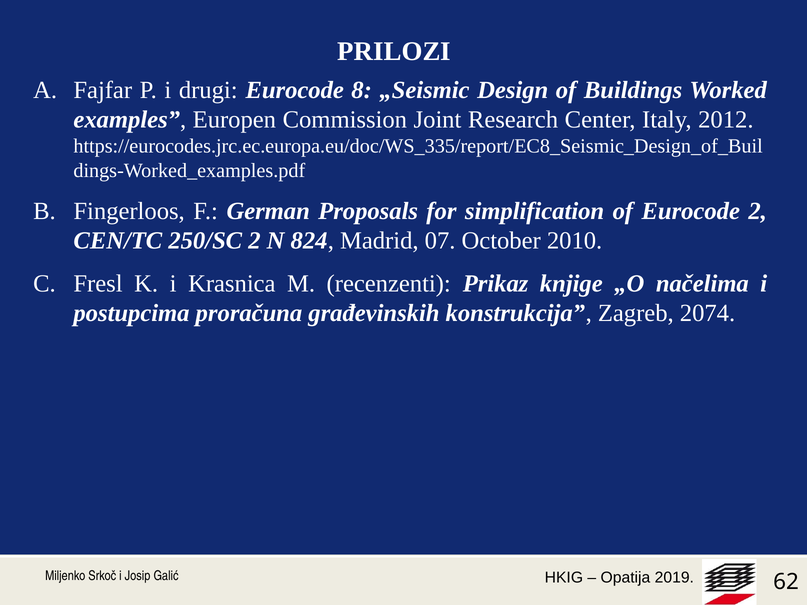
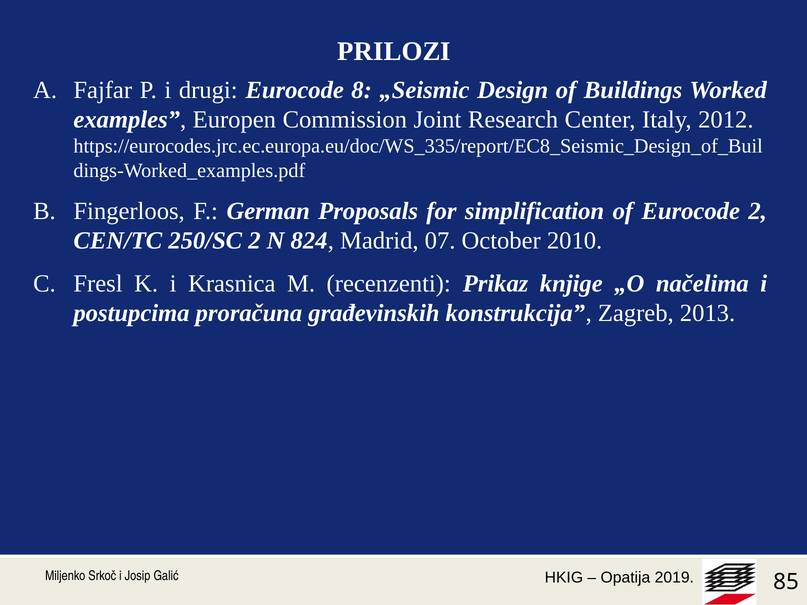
2074: 2074 -> 2013
62: 62 -> 85
